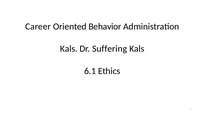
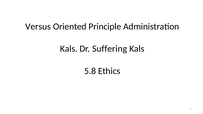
Career: Career -> Versus
Behavior: Behavior -> Principle
6.1: 6.1 -> 5.8
